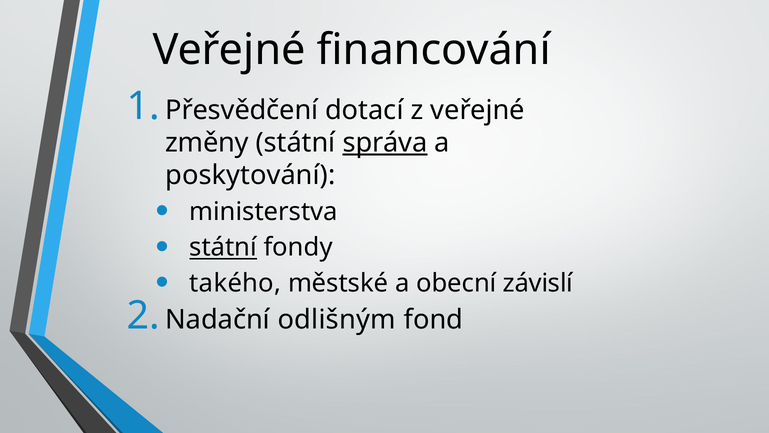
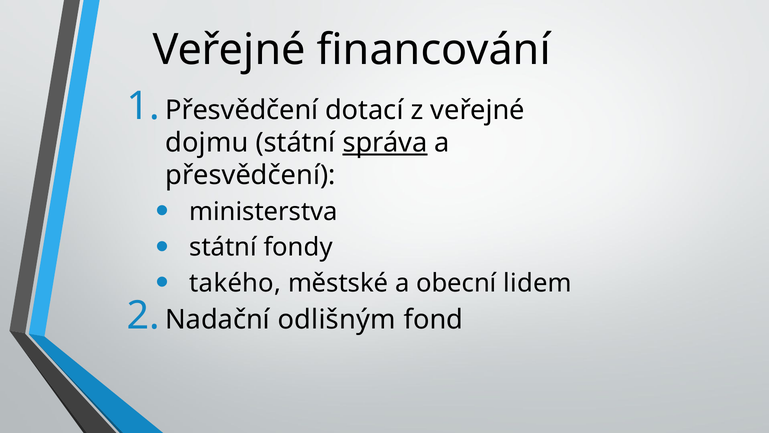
změny: změny -> dojmu
poskytování at (250, 175): poskytování -> přesvědčení
státní at (223, 247) underline: present -> none
závislí: závislí -> lidem
